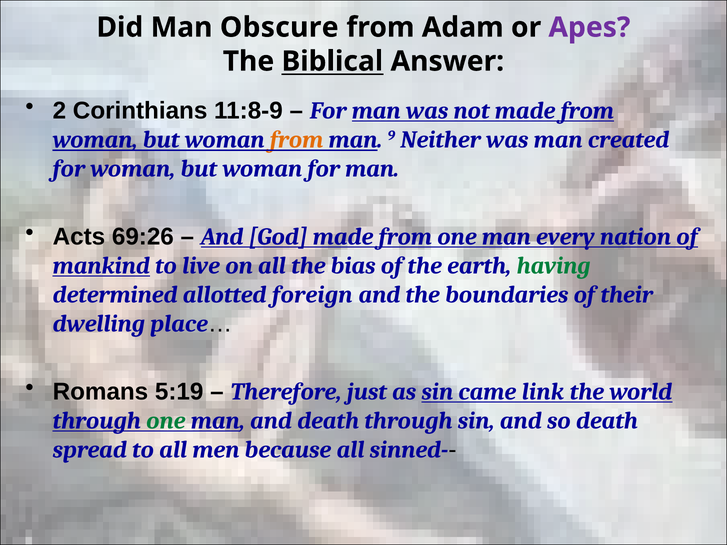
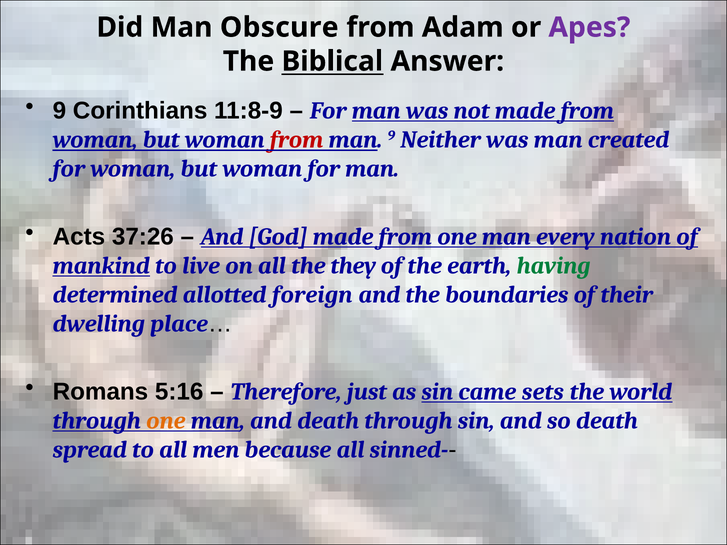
2 at (59, 111): 2 -> 9
from at (297, 140) colour: orange -> red
69:26: 69:26 -> 37:26
bias: bias -> they
5:19: 5:19 -> 5:16
link: link -> sets
one at (166, 421) colour: green -> orange
